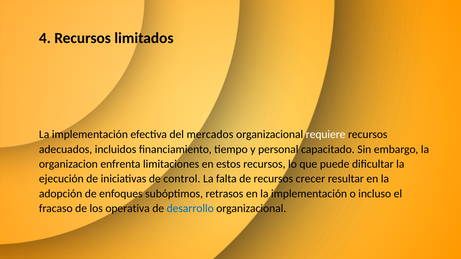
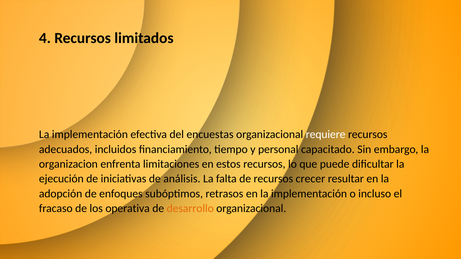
mercados: mercados -> encuestas
control: control -> análisis
desarrollo colour: blue -> orange
